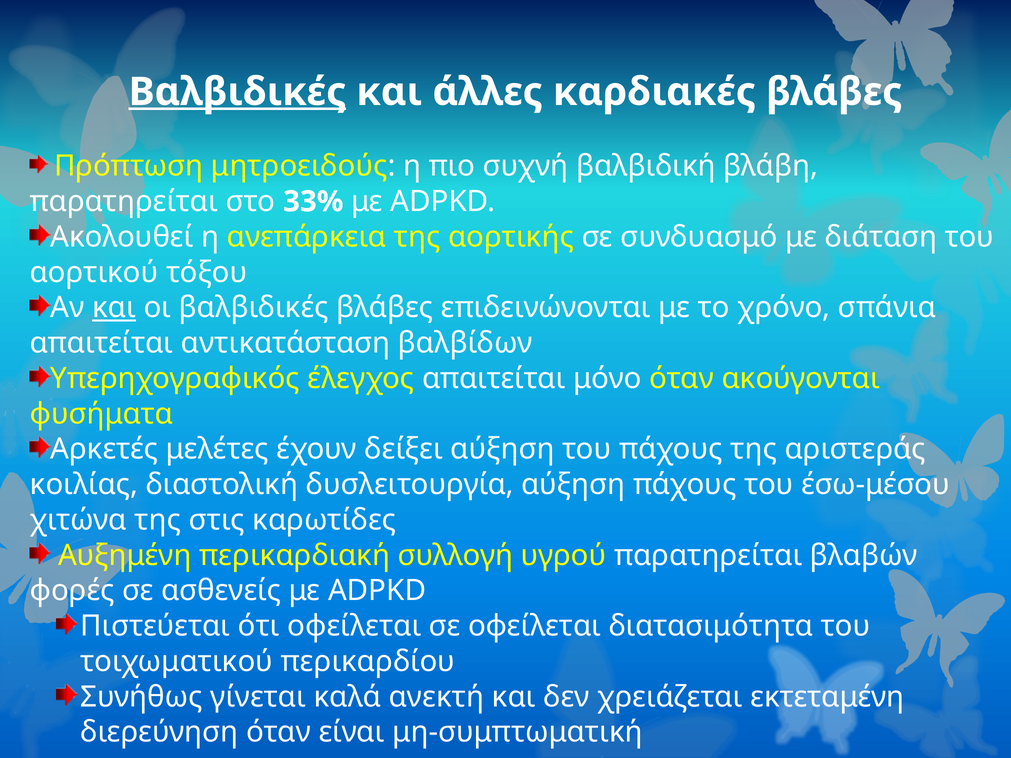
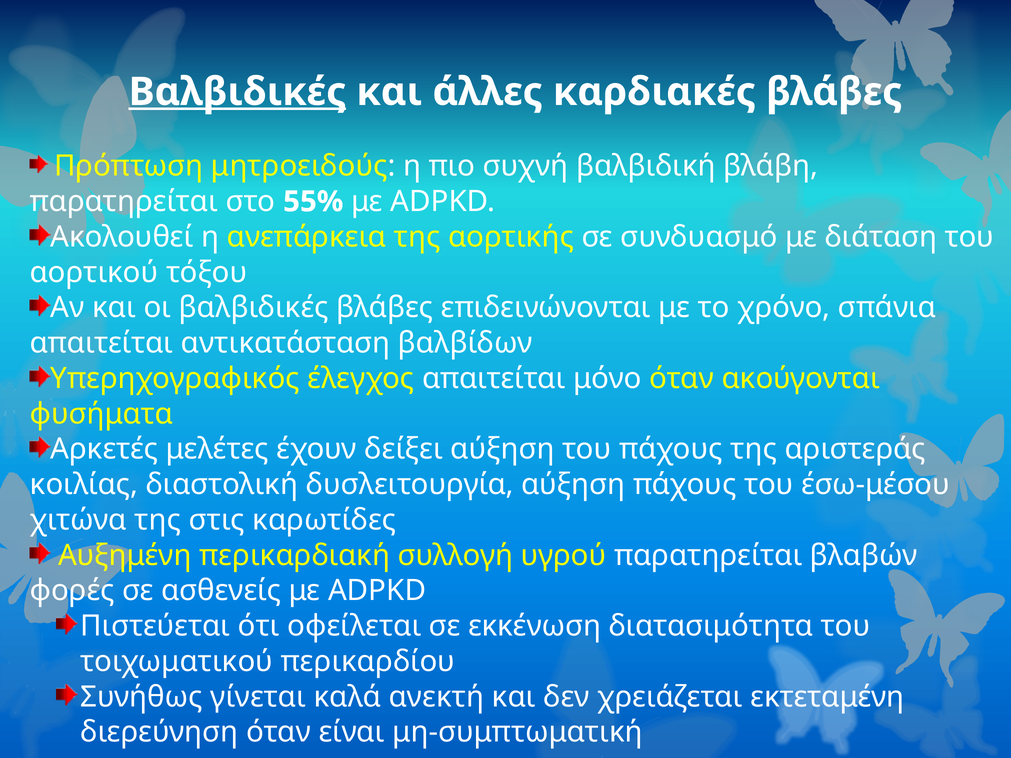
33%: 33% -> 55%
και at (114, 308) underline: present -> none
σε οφείλεται: οφείλεται -> εκκένωση
